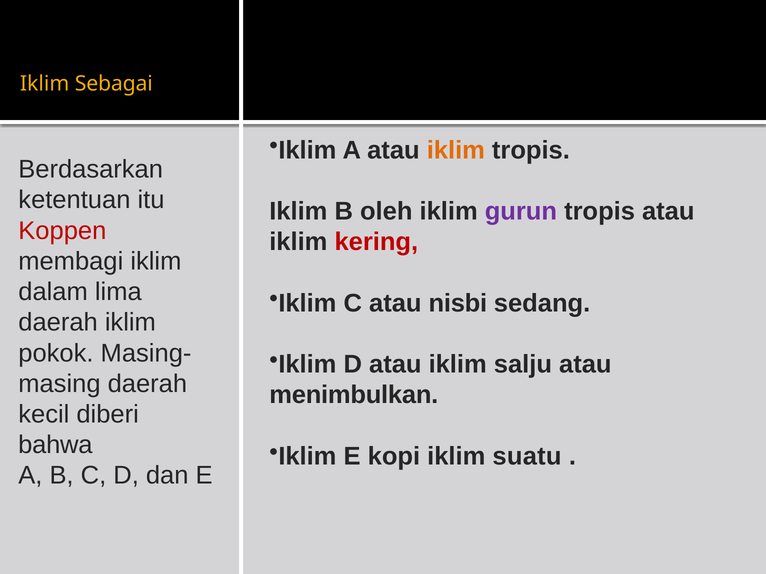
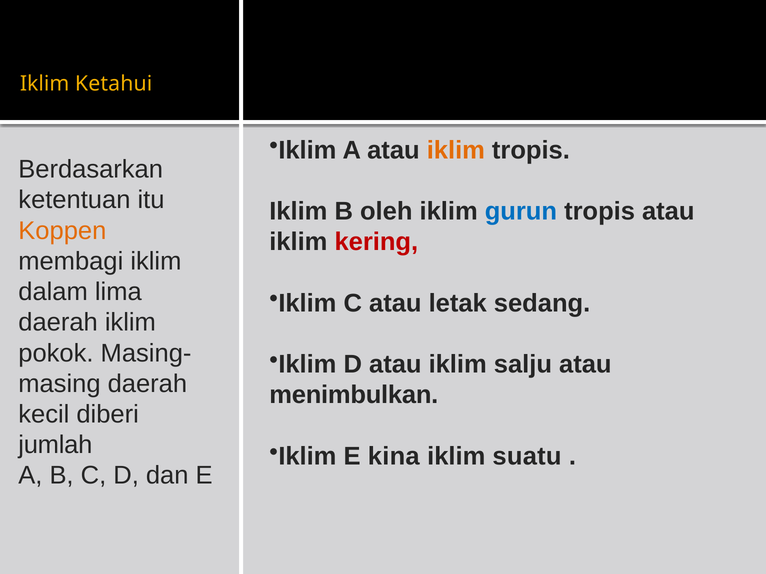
Sebagai: Sebagai -> Ketahui
gurun colour: purple -> blue
Koppen colour: red -> orange
nisbi: nisbi -> letak
bahwa: bahwa -> jumlah
kopi: kopi -> kina
